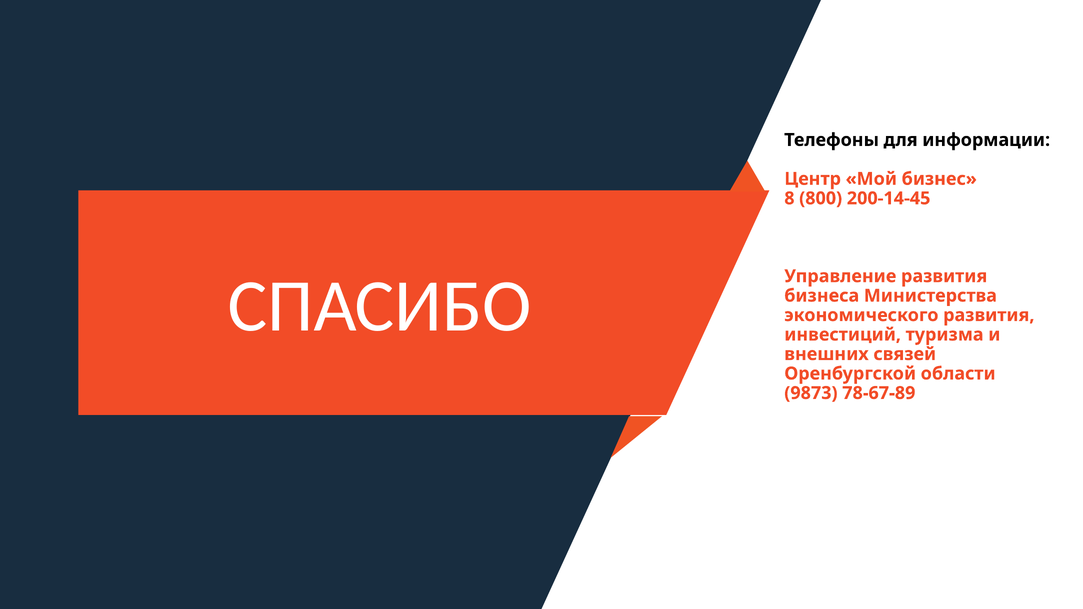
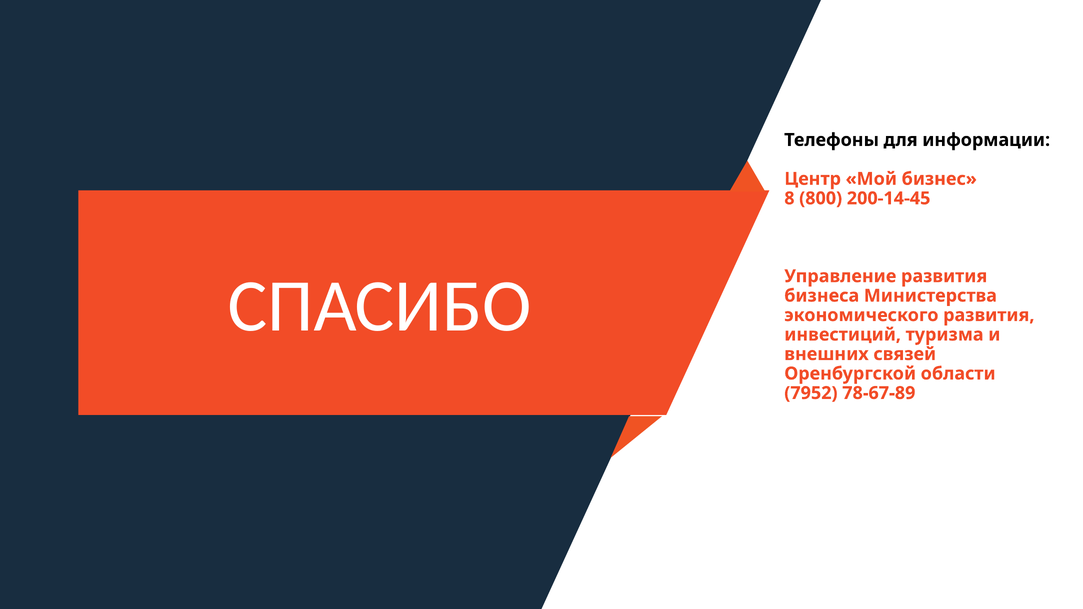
9873: 9873 -> 7952
